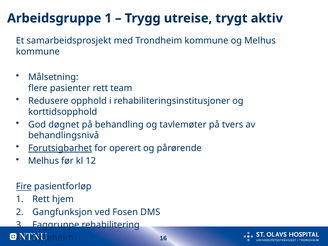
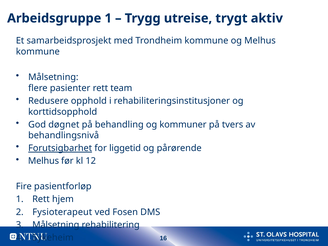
tavlemøter: tavlemøter -> kommuner
operert: operert -> liggetid
Fire underline: present -> none
Gangfunksjon: Gangfunksjon -> Fysioterapeut
Faggruppe at (56, 225): Faggruppe -> Målsetning
